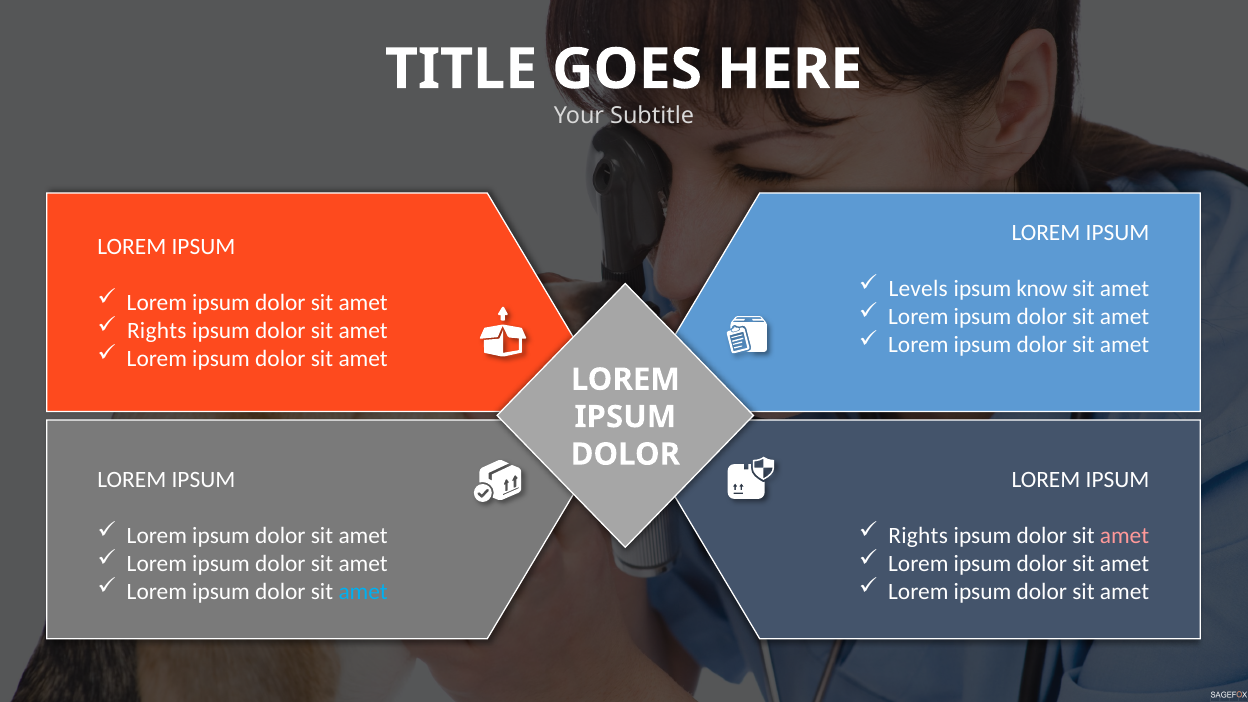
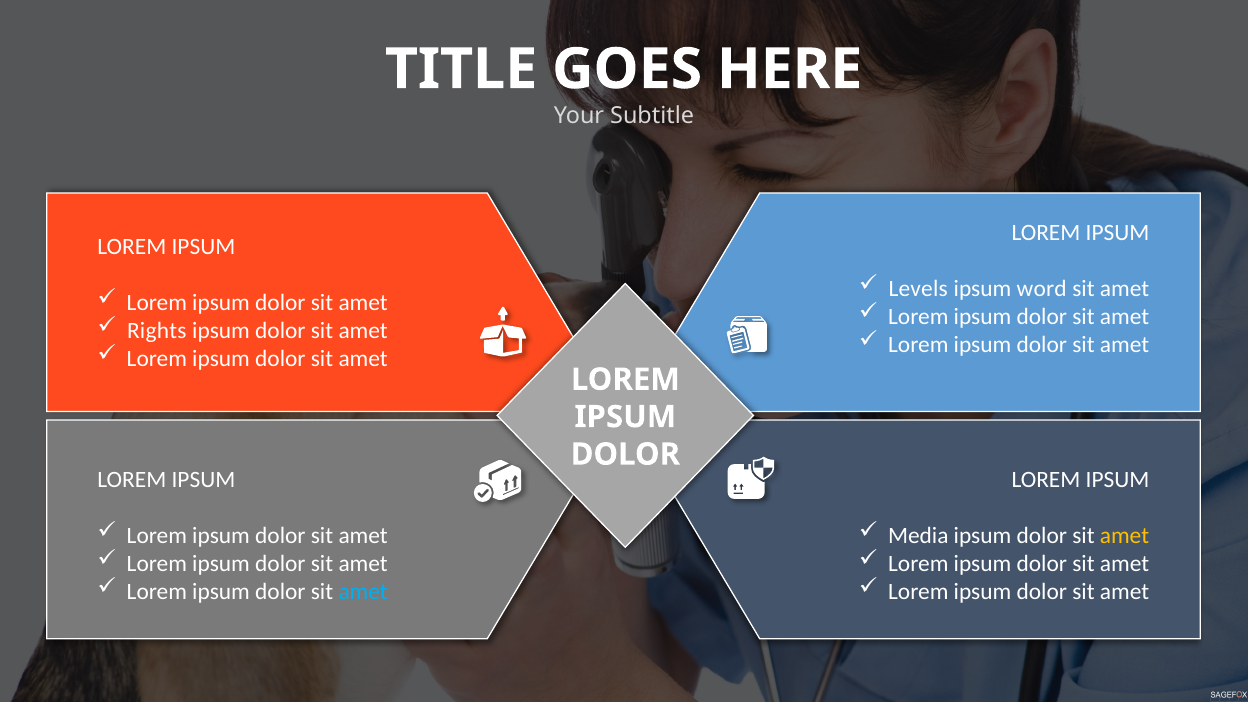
know: know -> word
Rights at (918, 536): Rights -> Media
amet at (1125, 536) colour: pink -> yellow
